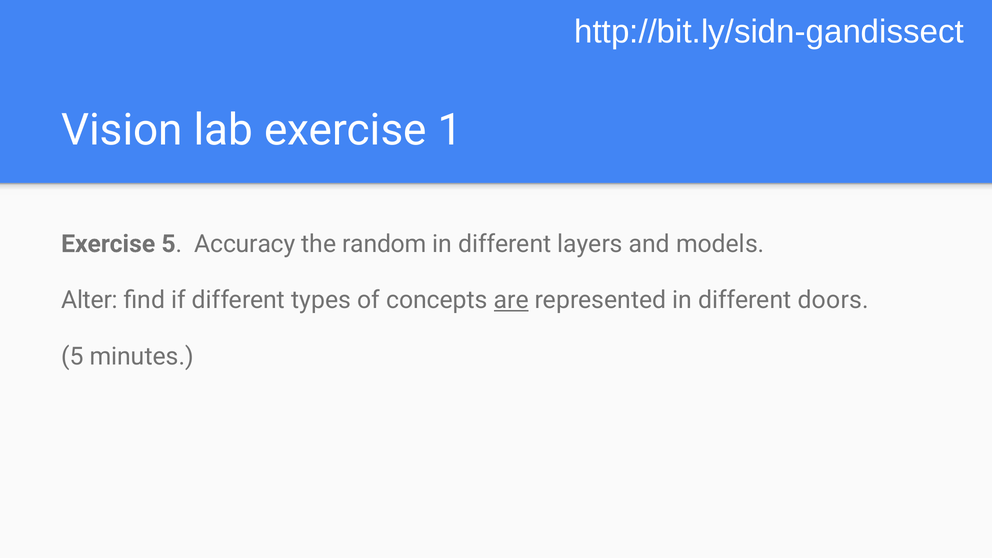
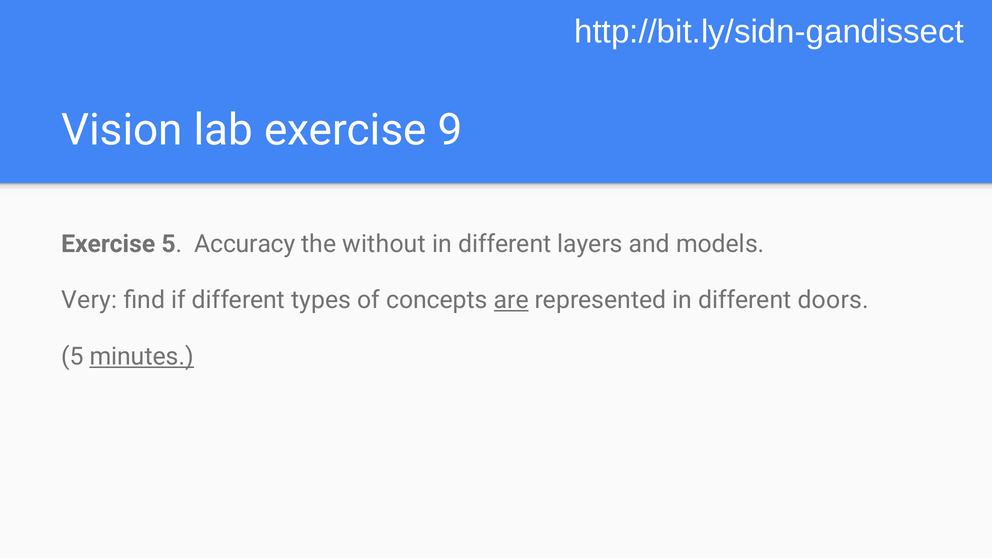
1: 1 -> 9
random: random -> without
Alter: Alter -> Very
minutes underline: none -> present
